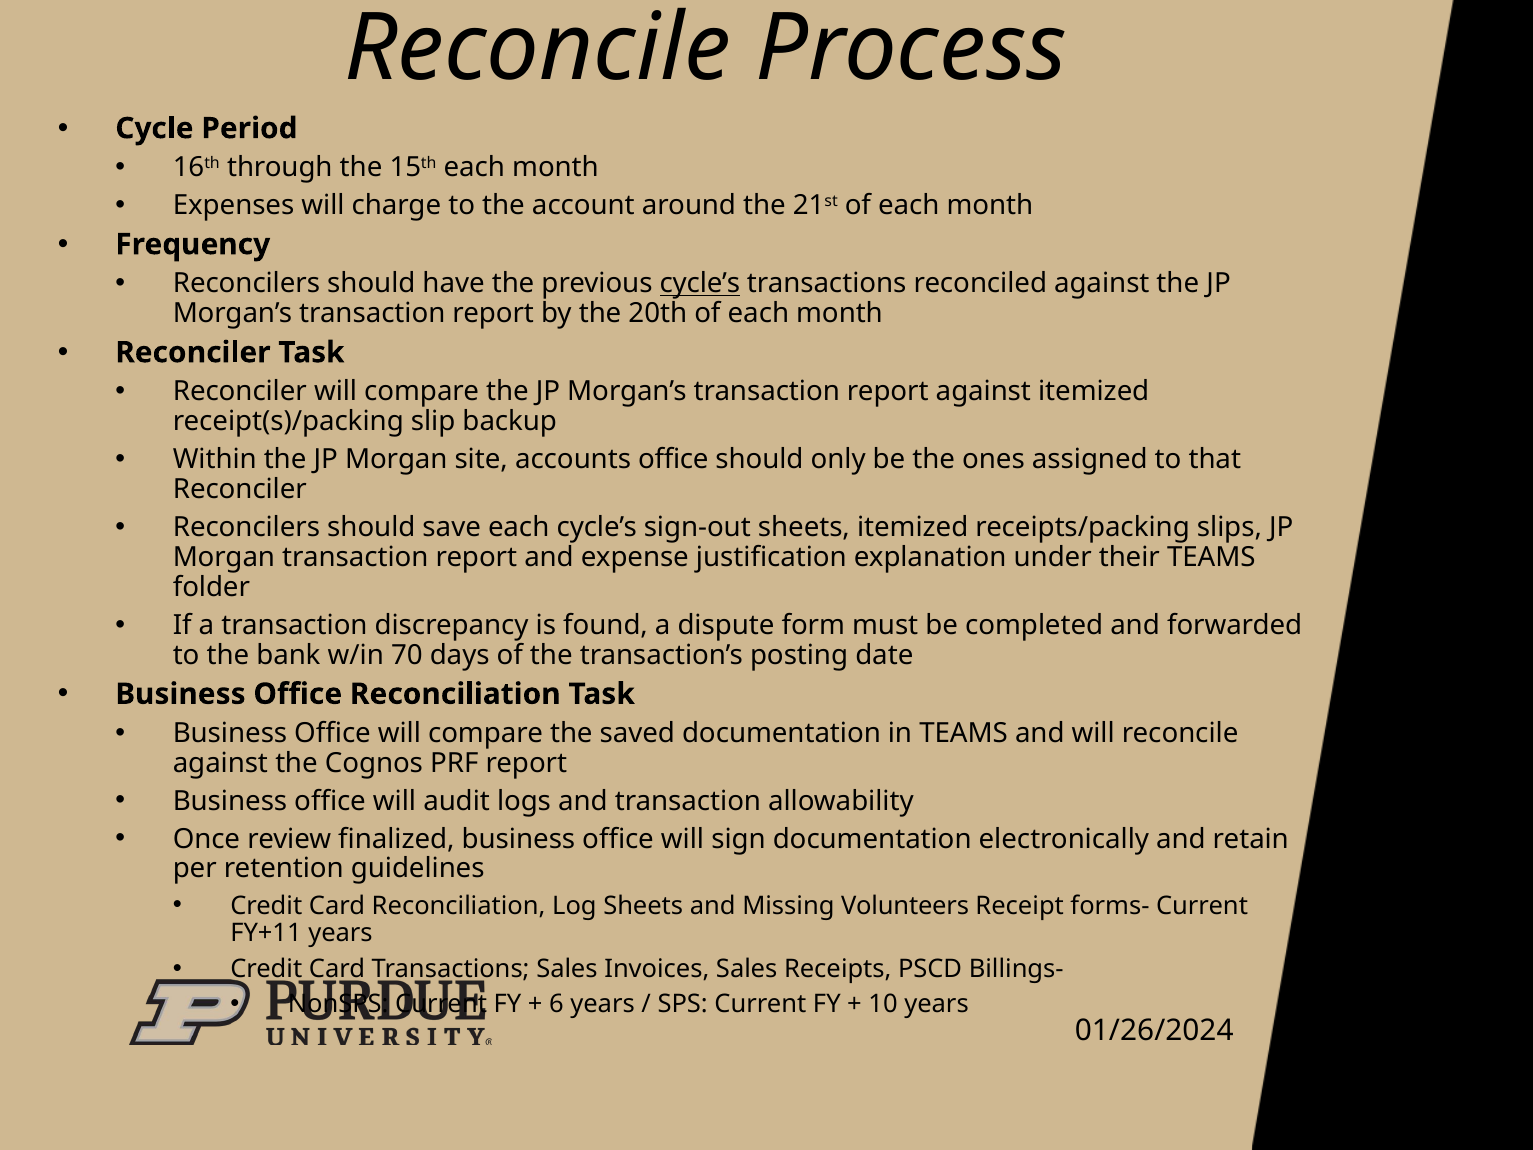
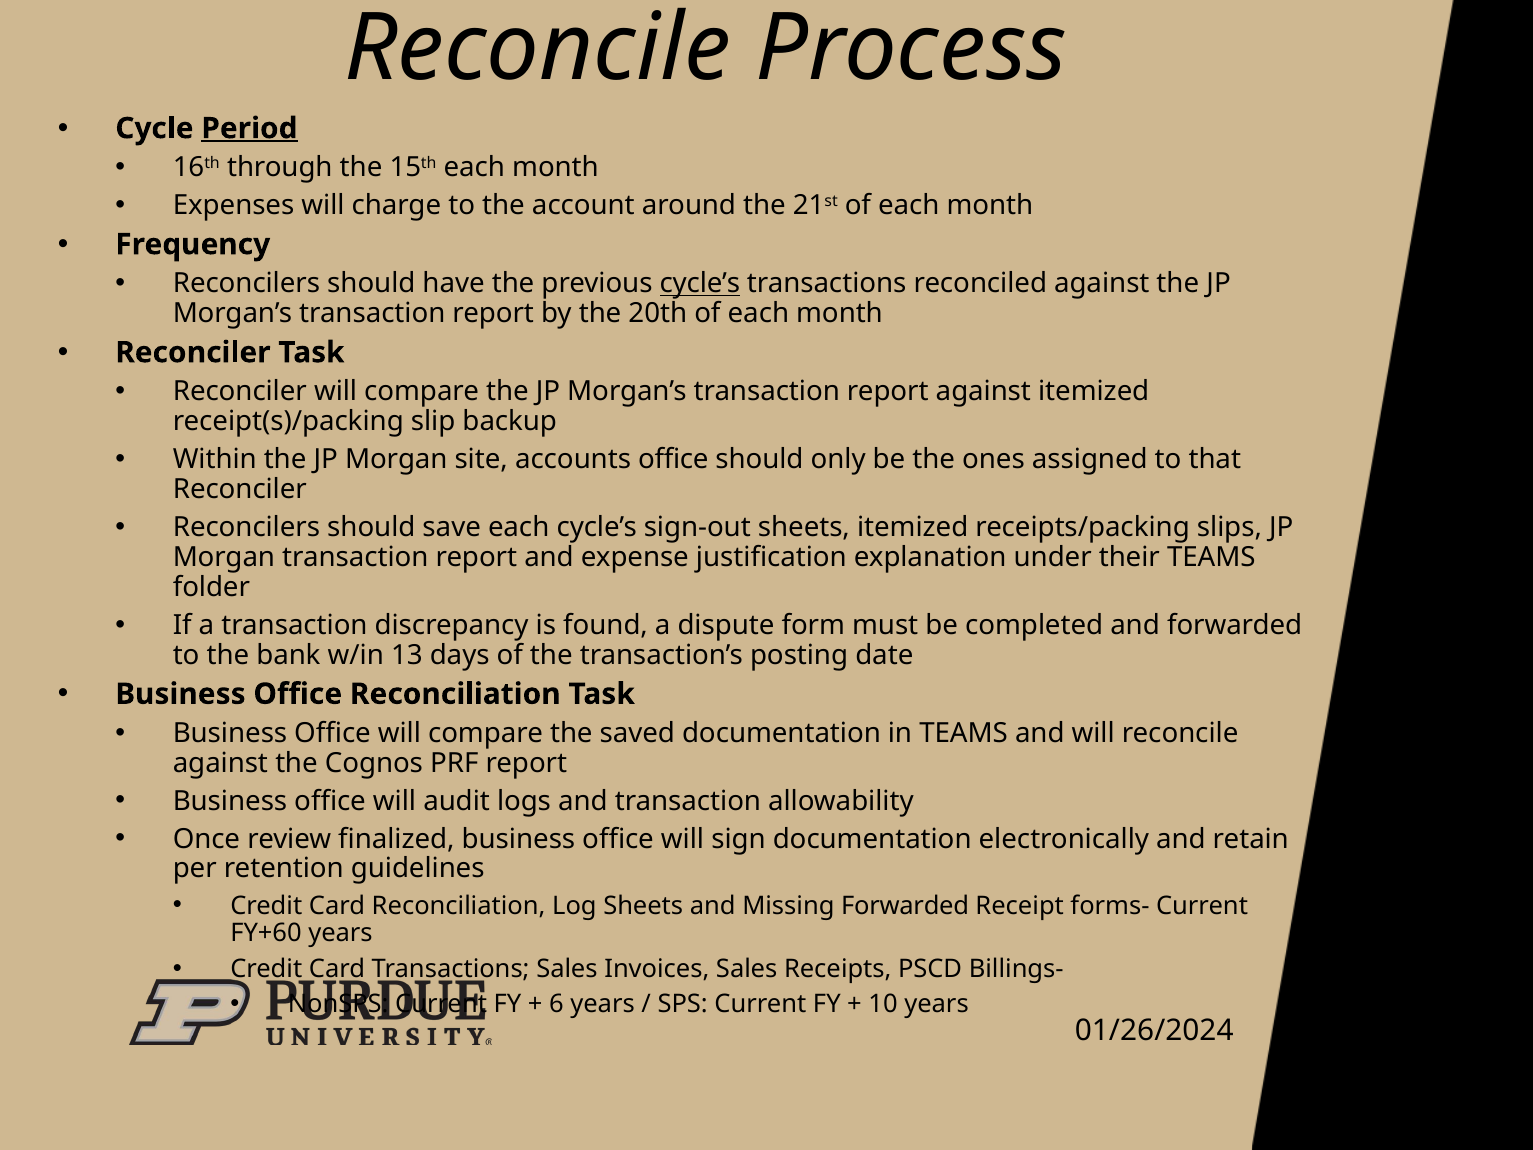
Period underline: none -> present
70: 70 -> 13
Missing Volunteers: Volunteers -> Forwarded
FY+11: FY+11 -> FY+60
